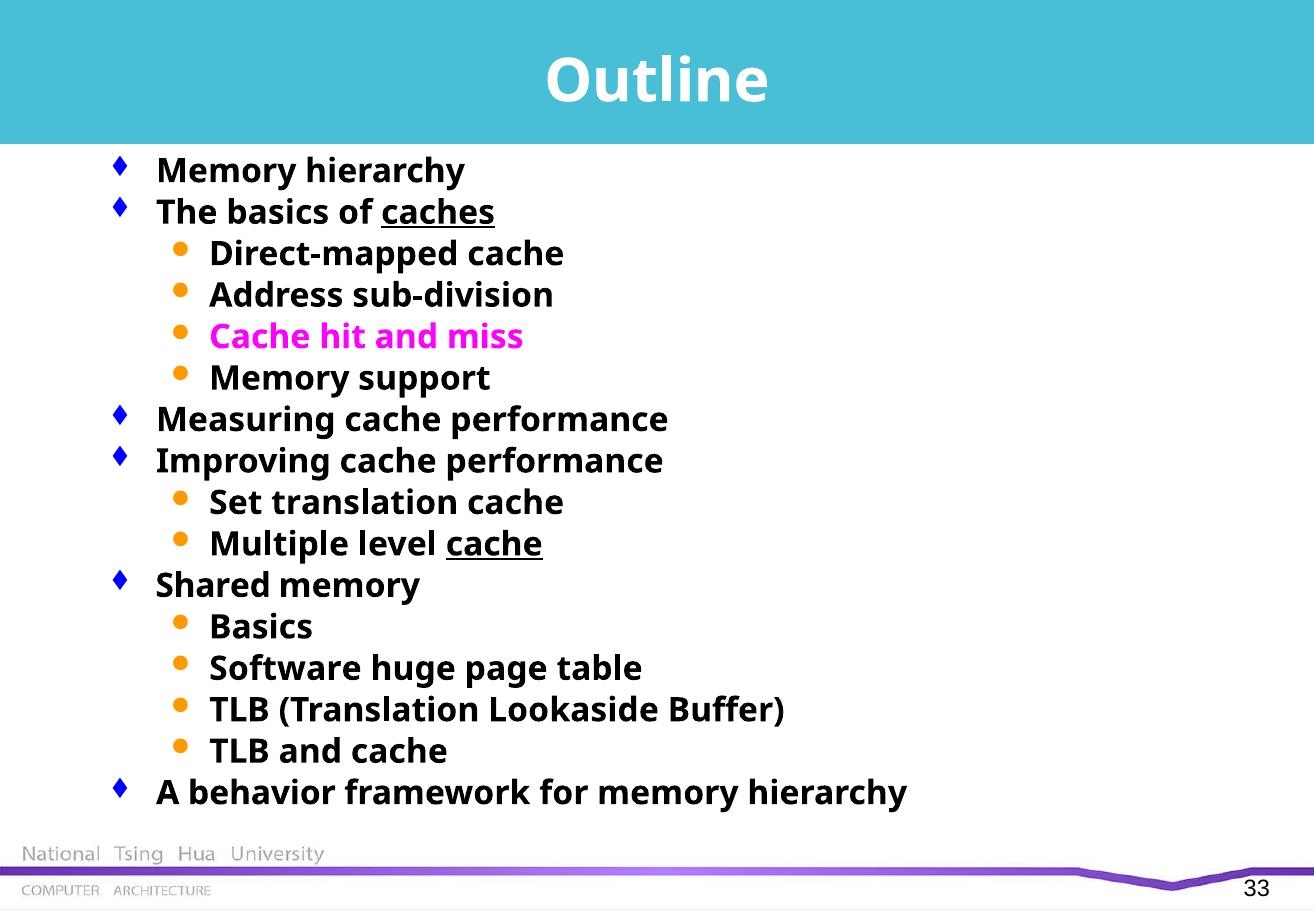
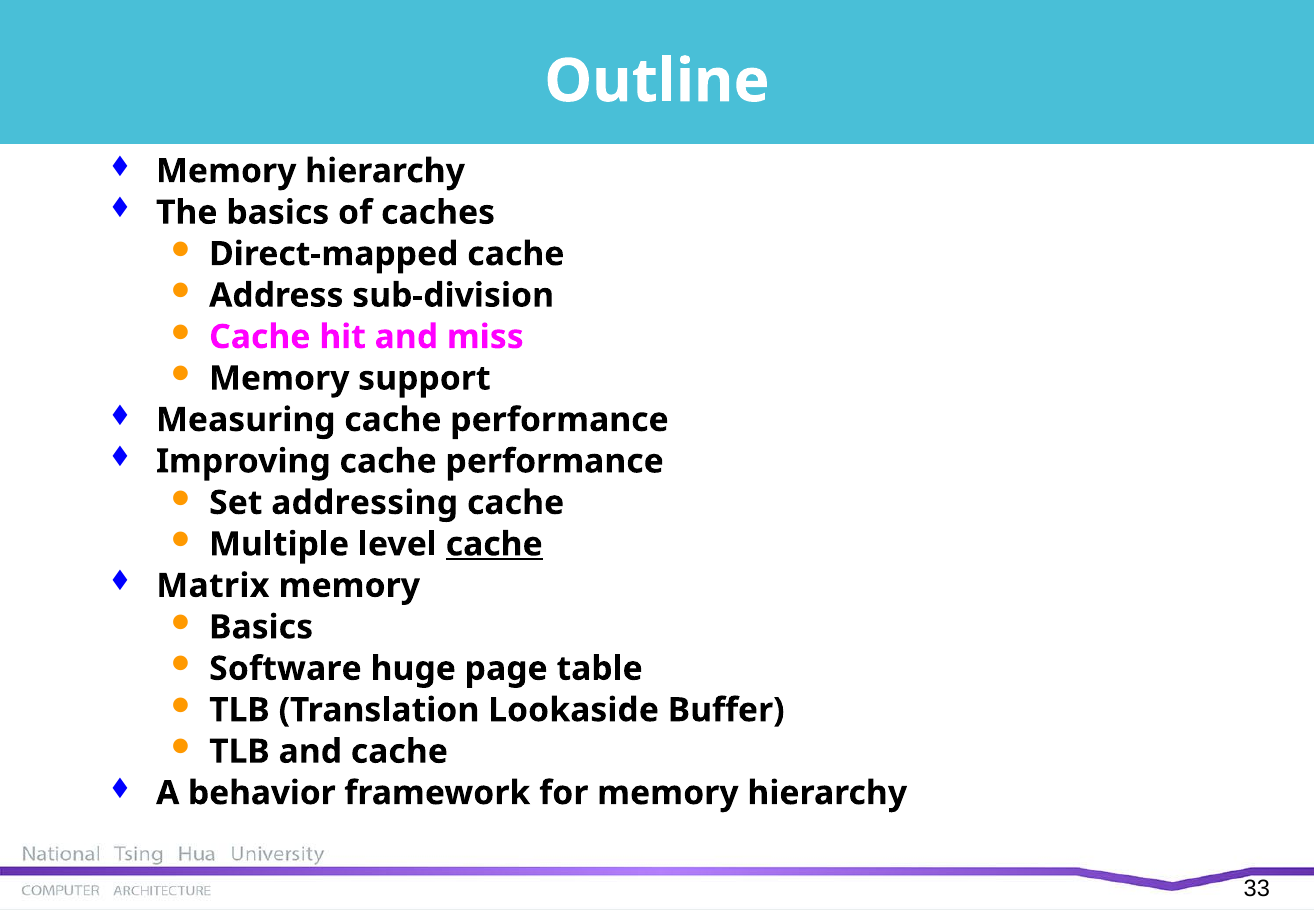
caches underline: present -> none
Set translation: translation -> addressing
Shared: Shared -> Matrix
